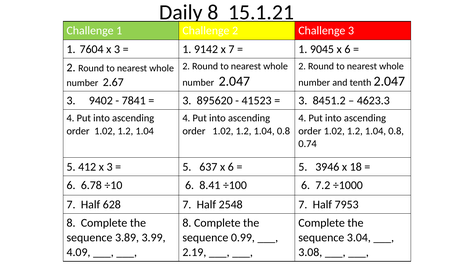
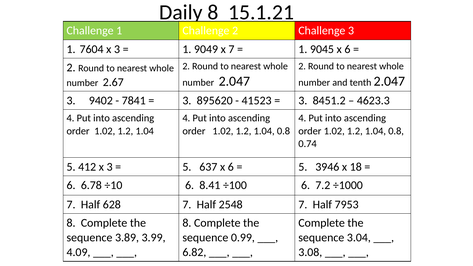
9142: 9142 -> 9049
2.19: 2.19 -> 6.82
